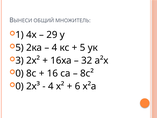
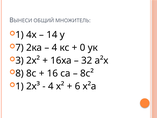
29: 29 -> 14
5 at (20, 48): 5 -> 7
5 at (83, 48): 5 -> 0
0 at (20, 73): 0 -> 8
0 at (20, 86): 0 -> 1
